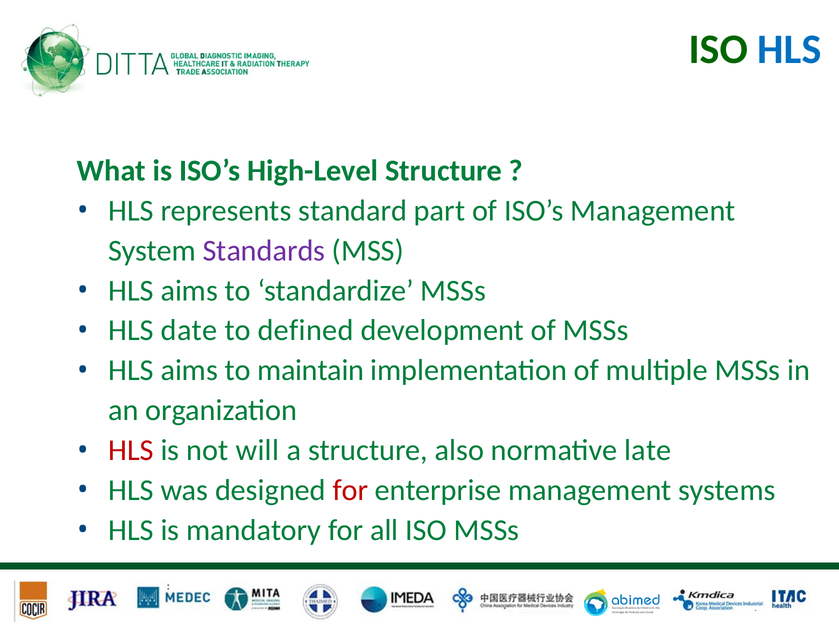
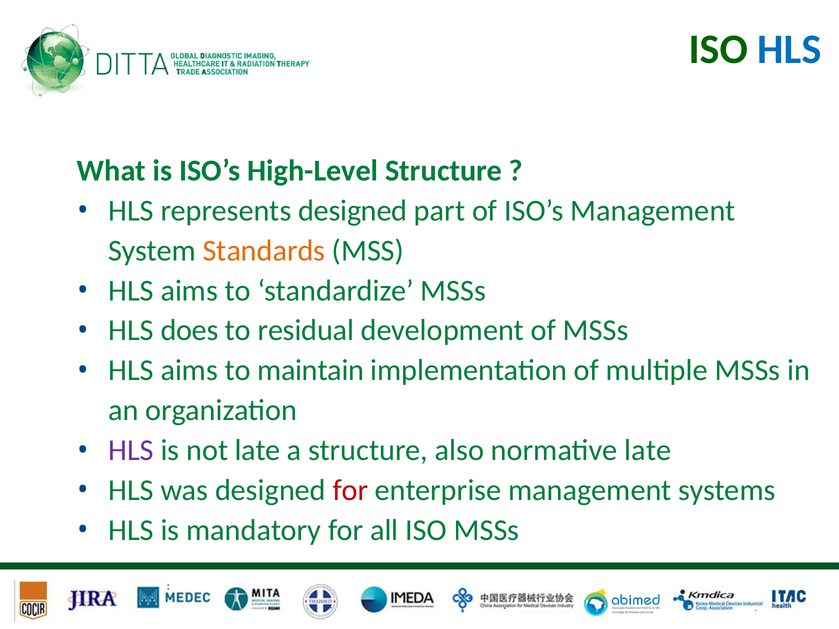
represents standard: standard -> designed
Standards colour: purple -> orange
date: date -> does
defined: defined -> residual
HLS at (131, 451) colour: red -> purple
not will: will -> late
